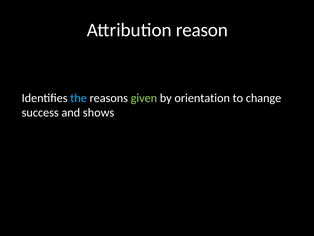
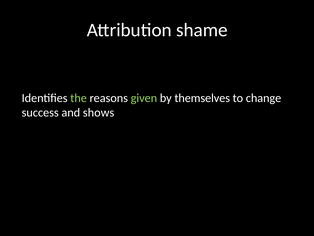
reason: reason -> shame
the colour: light blue -> light green
orientation: orientation -> themselves
